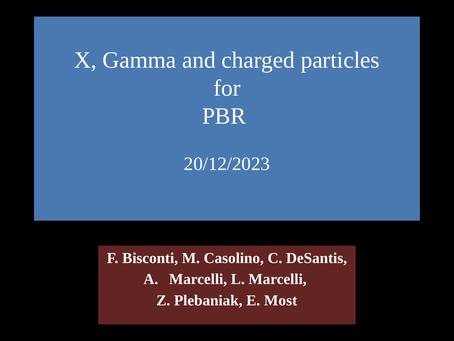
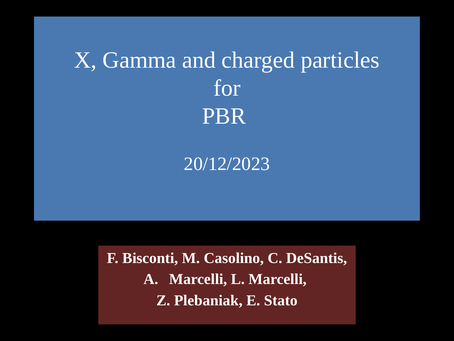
Most: Most -> Stato
